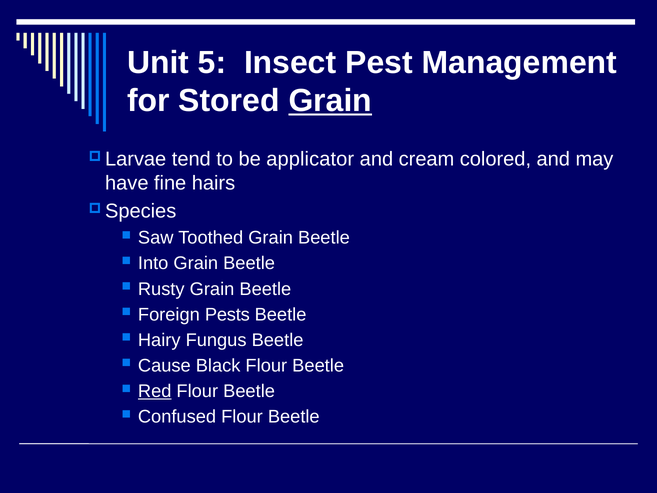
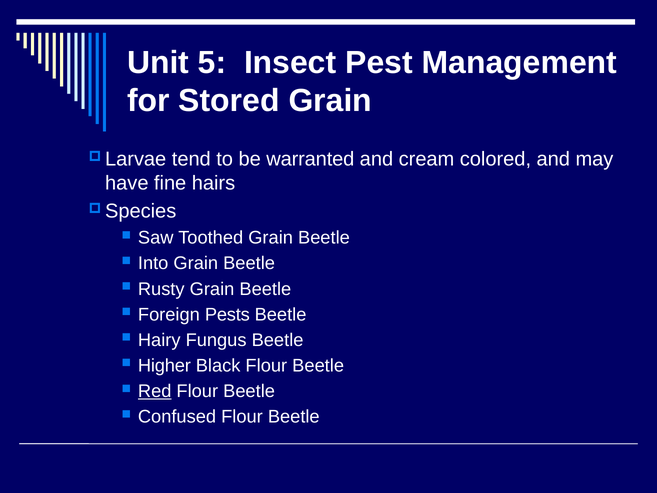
Grain at (330, 101) underline: present -> none
applicator: applicator -> warranted
Cause: Cause -> Higher
